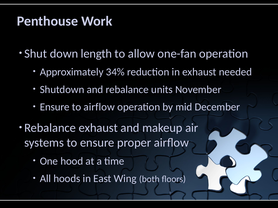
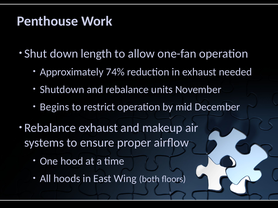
34%: 34% -> 74%
Ensure at (55, 107): Ensure -> Begins
to airflow: airflow -> restrict
